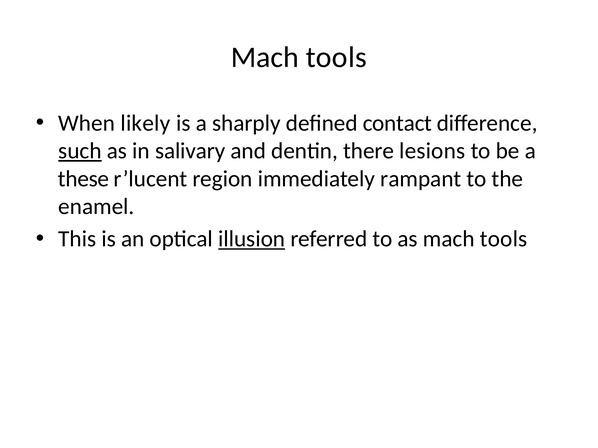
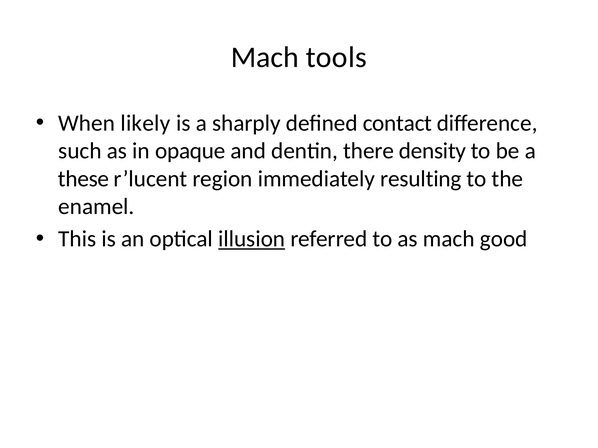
such underline: present -> none
salivary: salivary -> opaque
lesions: lesions -> density
rampant: rampant -> resulting
as mach tools: tools -> good
